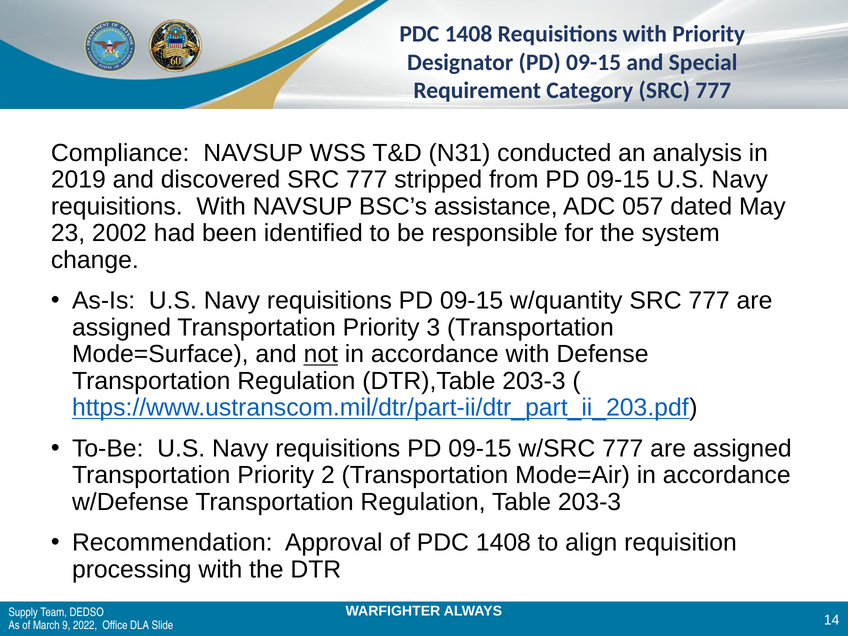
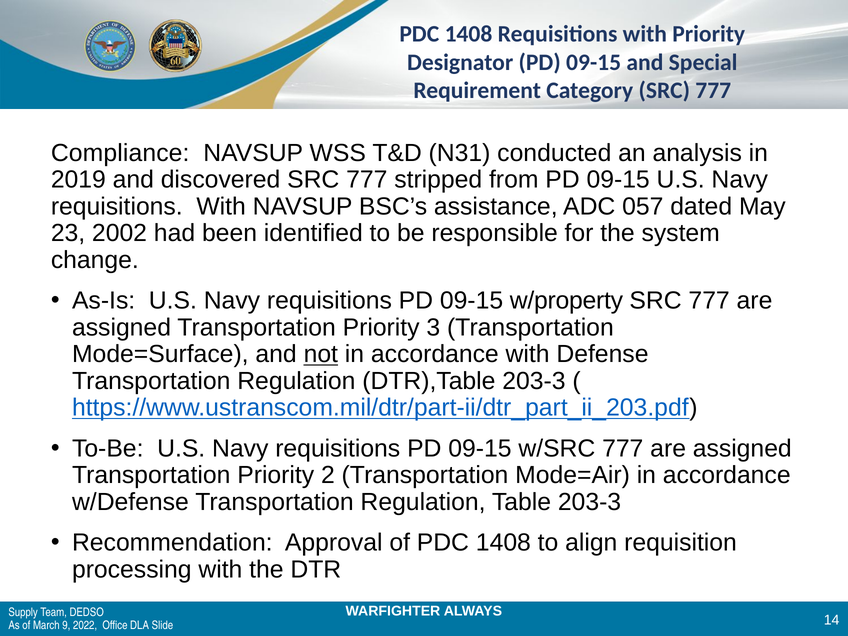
w/quantity: w/quantity -> w/property
